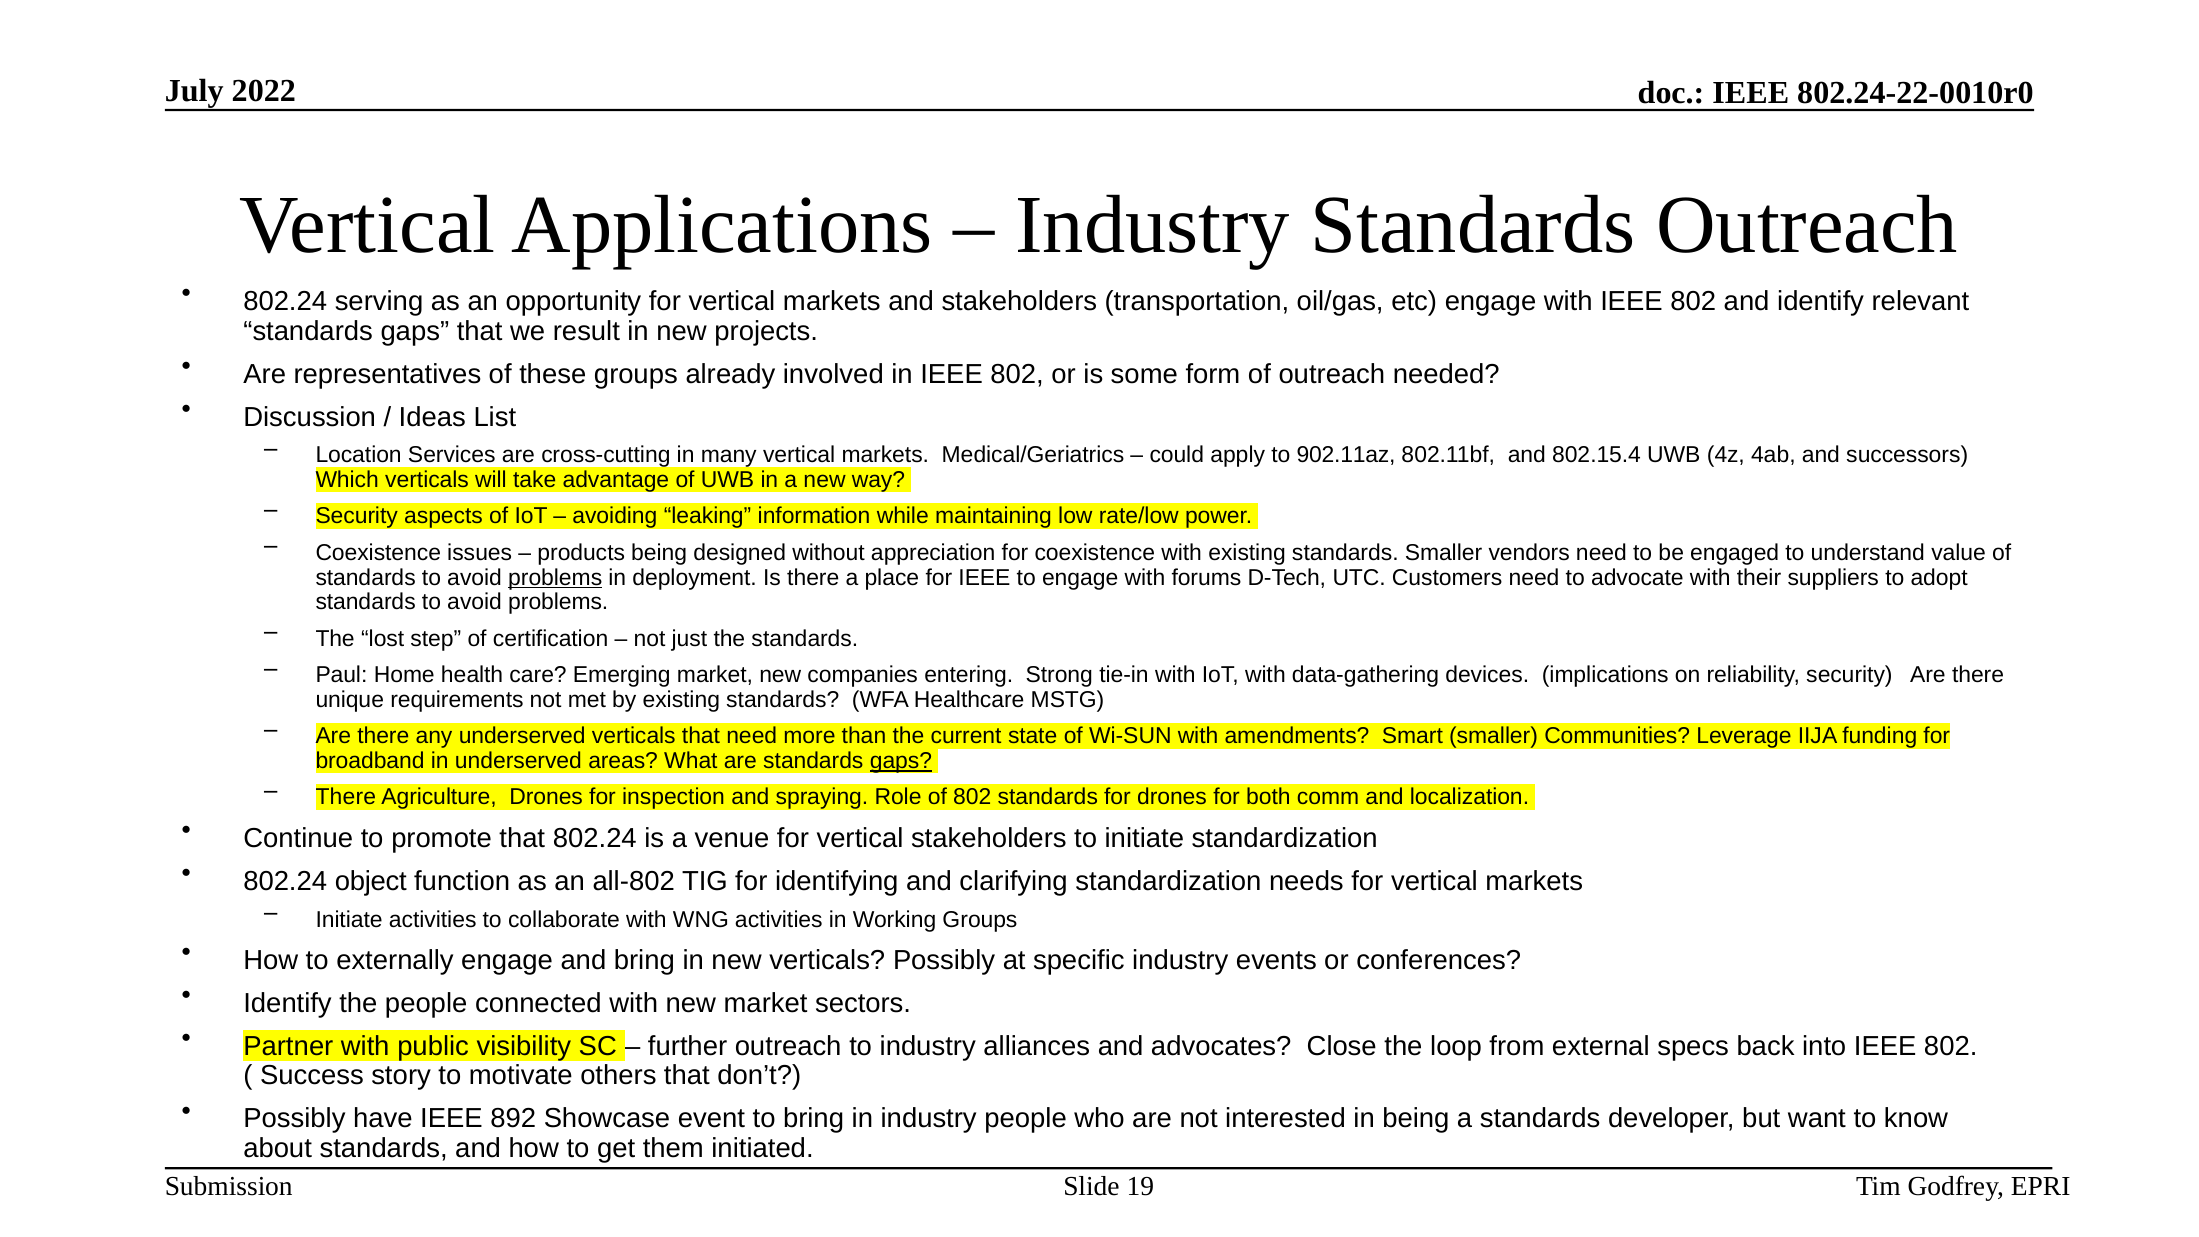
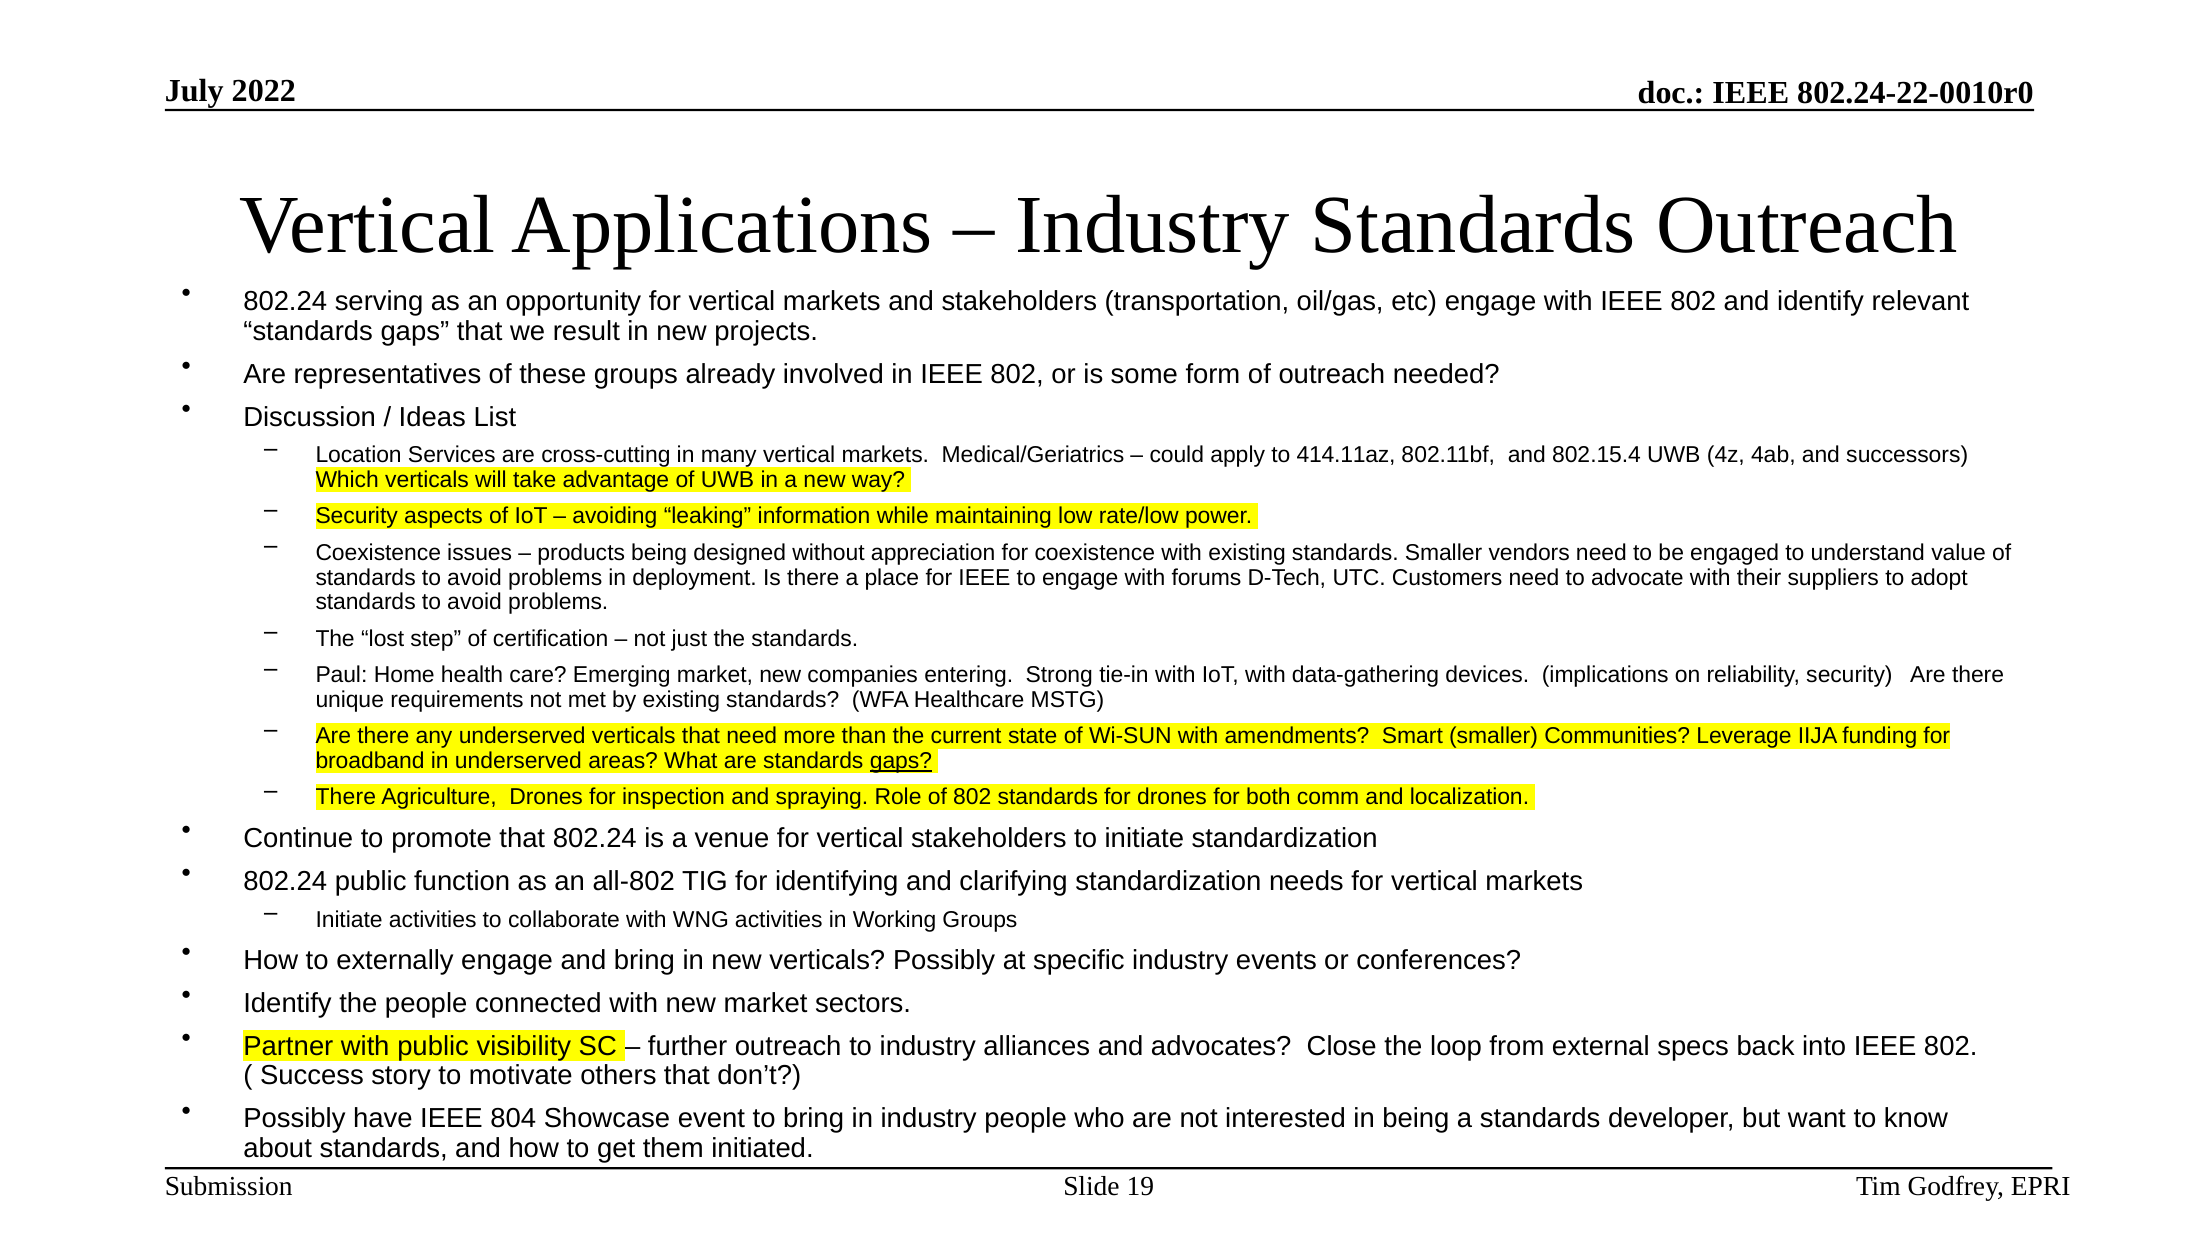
902.11az: 902.11az -> 414.11az
problems at (555, 577) underline: present -> none
802.24 object: object -> public
892: 892 -> 804
